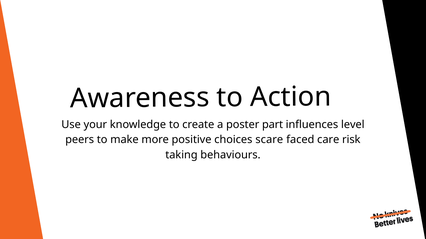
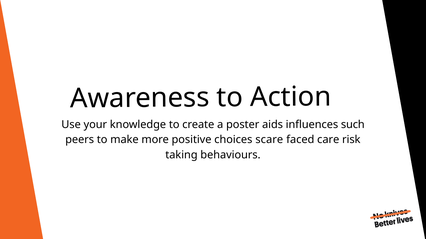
part: part -> aids
level: level -> such
